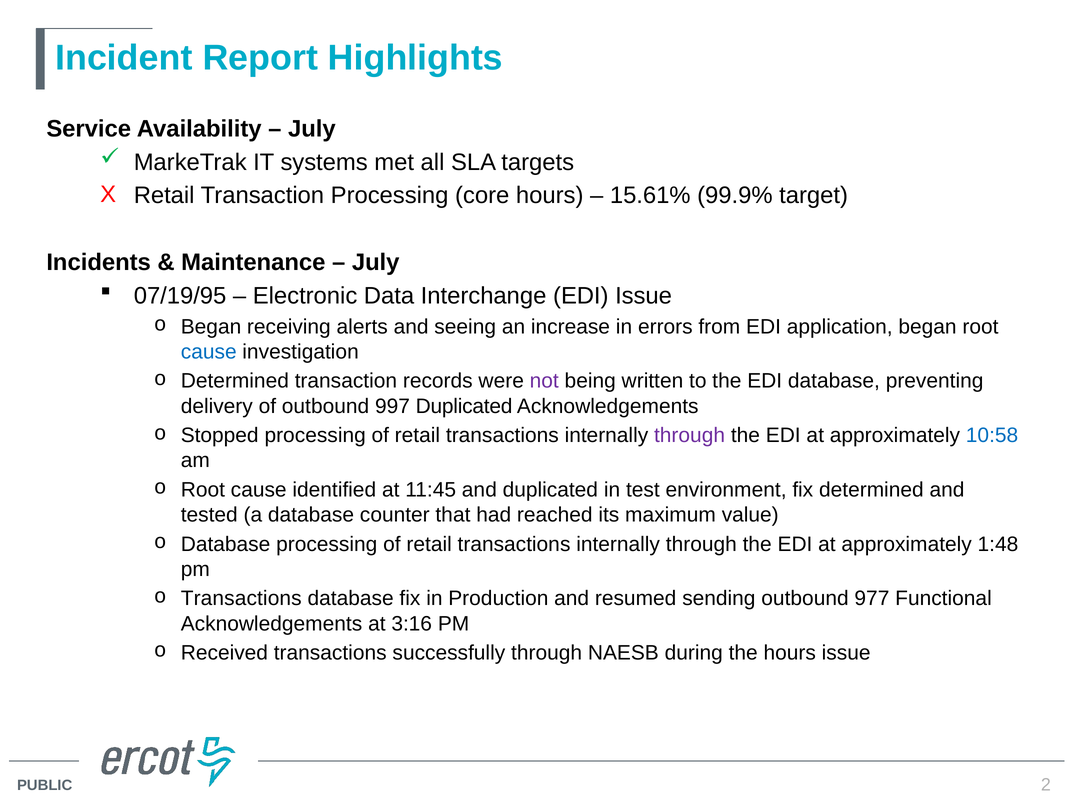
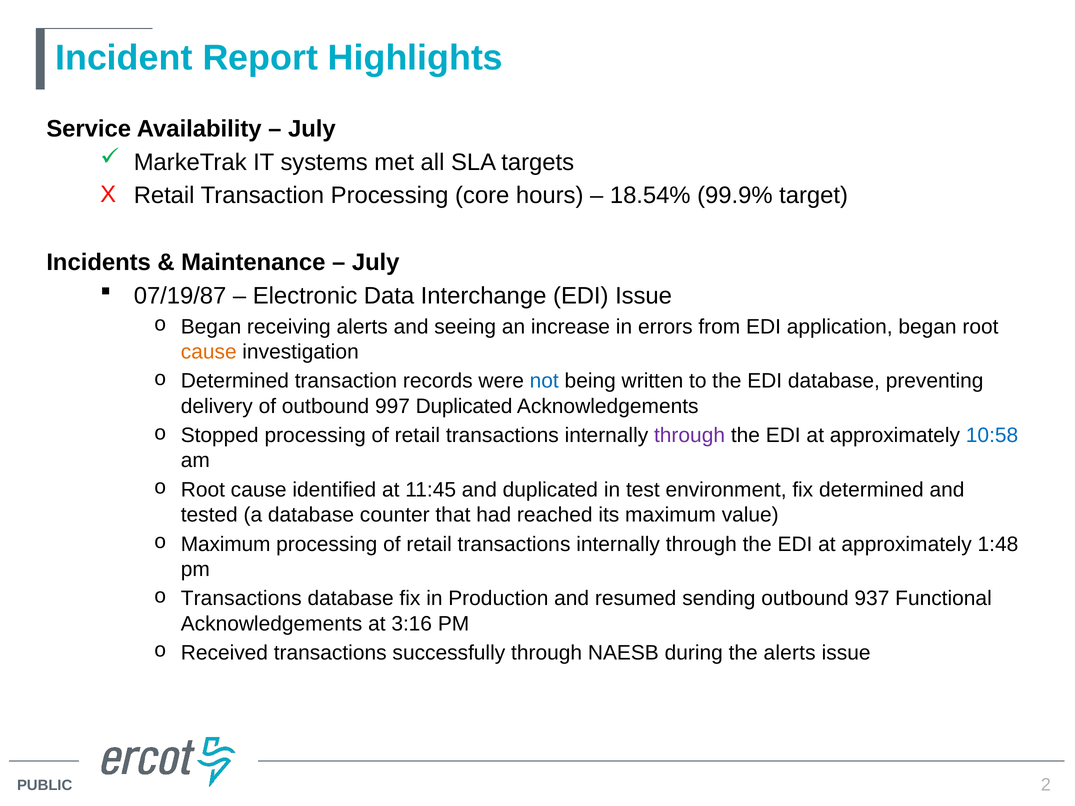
15.61%: 15.61% -> 18.54%
07/19/95: 07/19/95 -> 07/19/87
cause at (209, 352) colour: blue -> orange
not colour: purple -> blue
Database at (226, 544): Database -> Maximum
977: 977 -> 937
the hours: hours -> alerts
